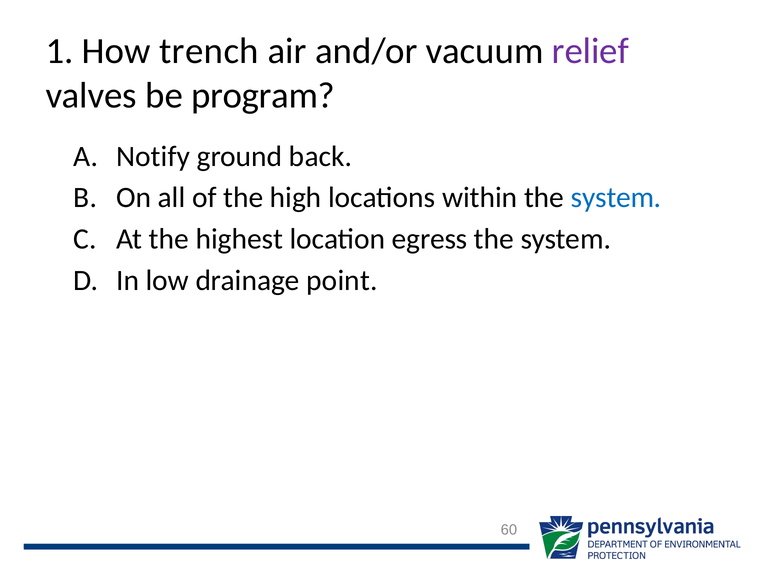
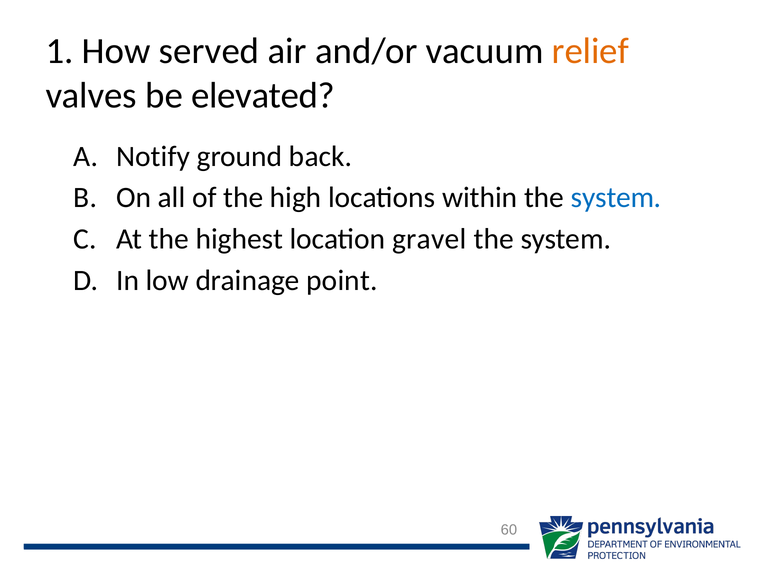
trench: trench -> served
relief colour: purple -> orange
program: program -> elevated
egress: egress -> gravel
